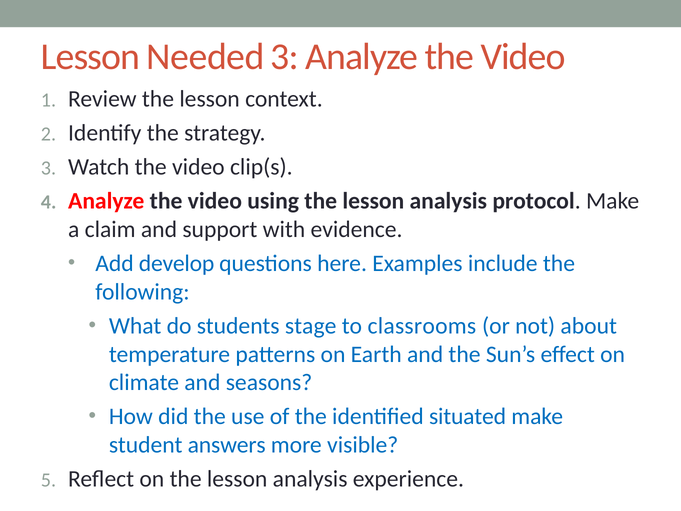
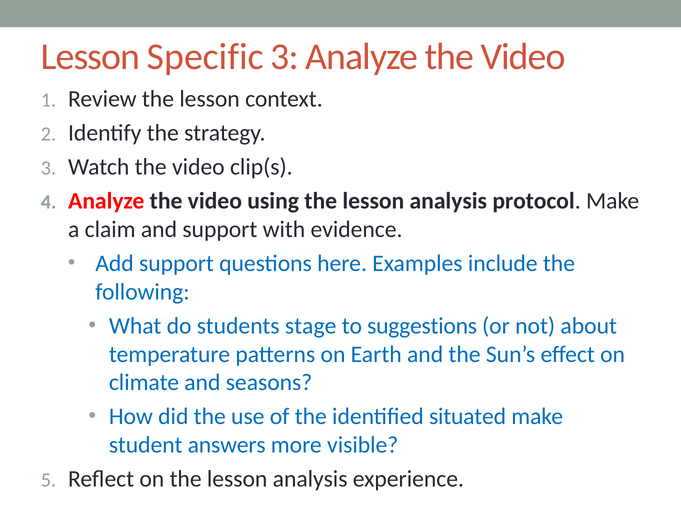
Needed: Needed -> Specific
Add develop: develop -> support
classrooms: classrooms -> suggestions
